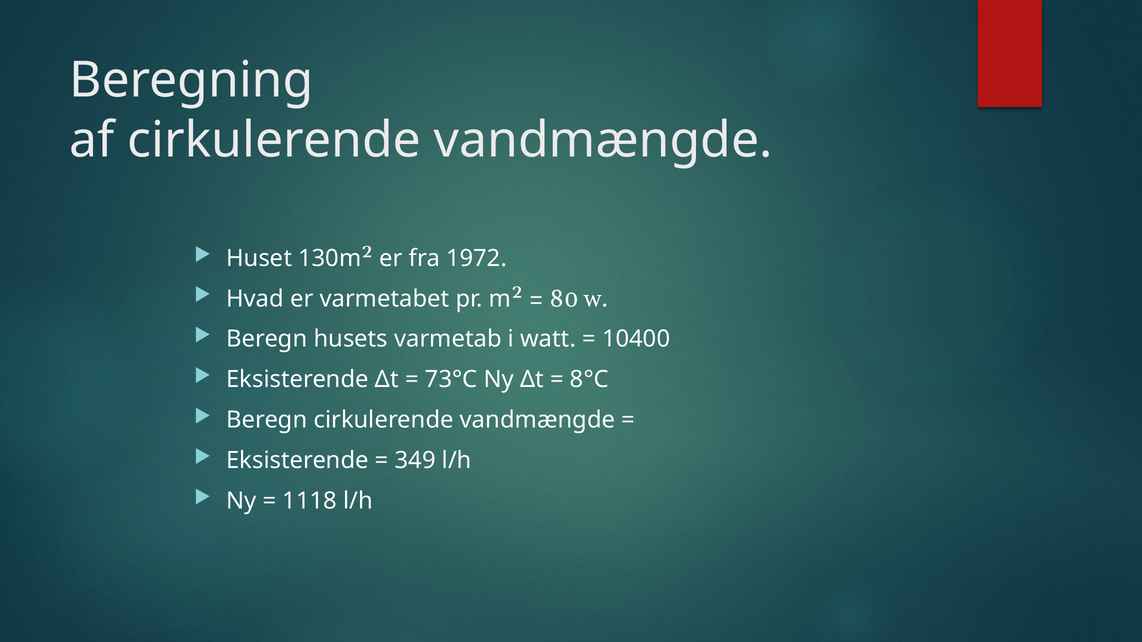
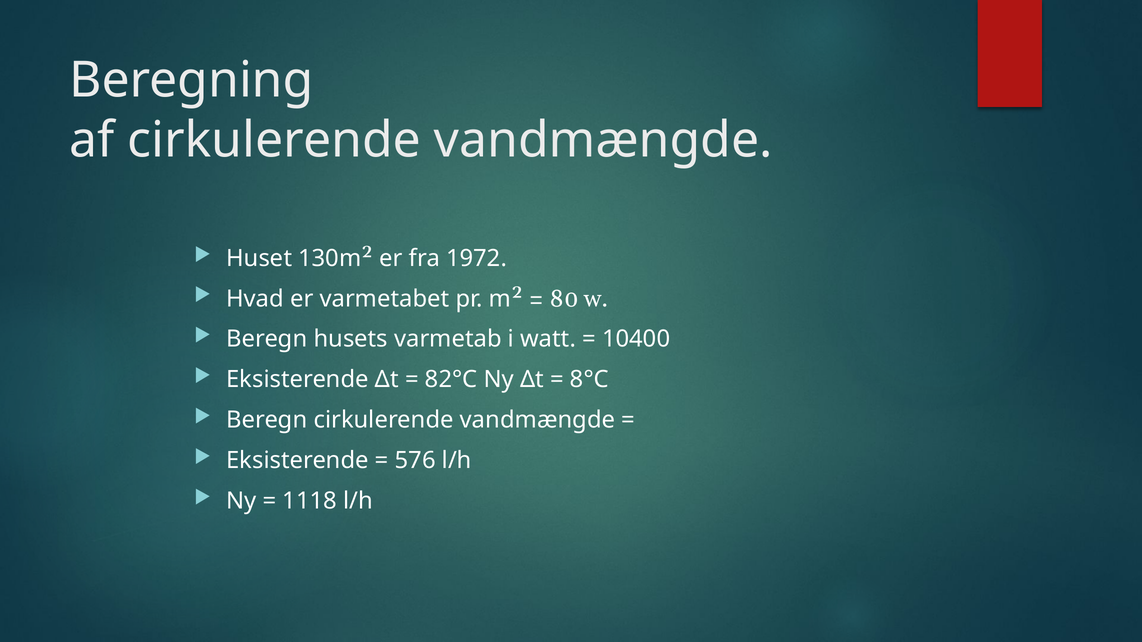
73°C: 73°C -> 82°C
349: 349 -> 576
